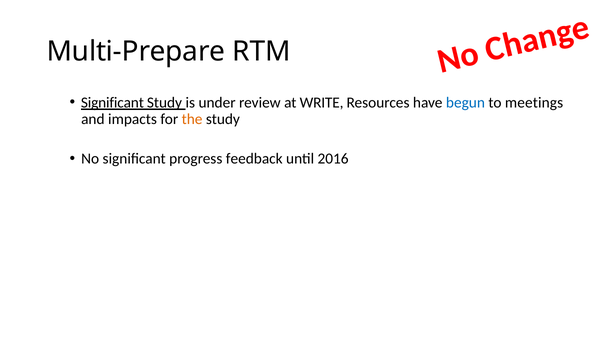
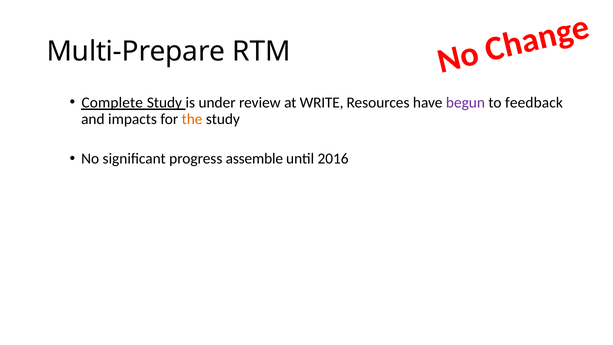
Significant at (112, 102): Significant -> Complete
begun colour: blue -> purple
meetings: meetings -> feedback
feedback: feedback -> assemble
